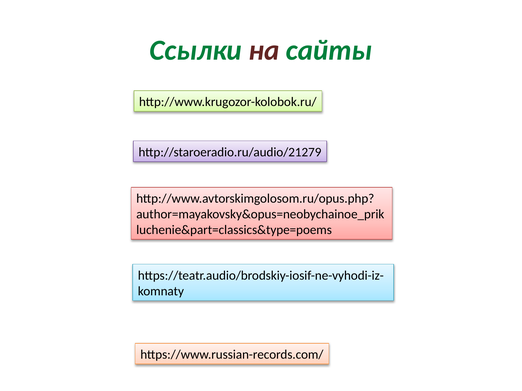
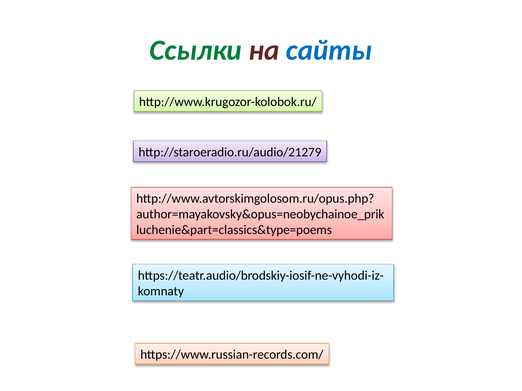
сайты colour: green -> blue
